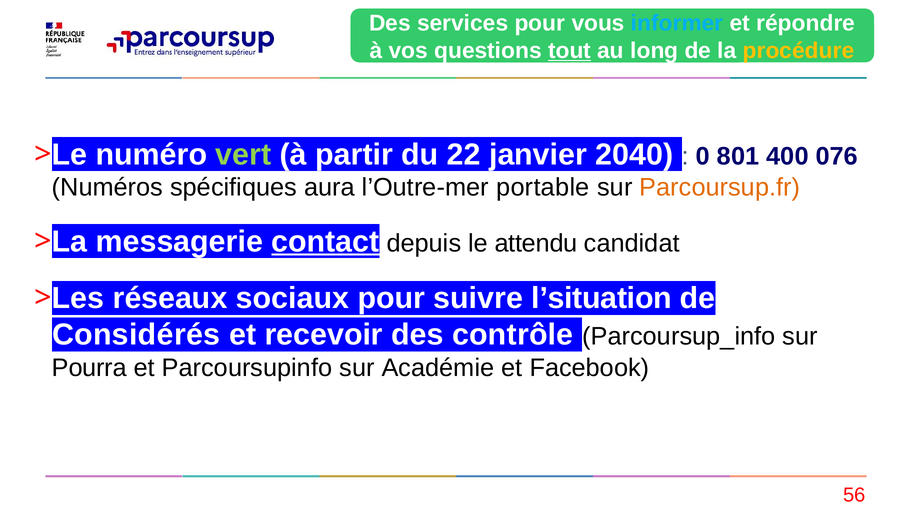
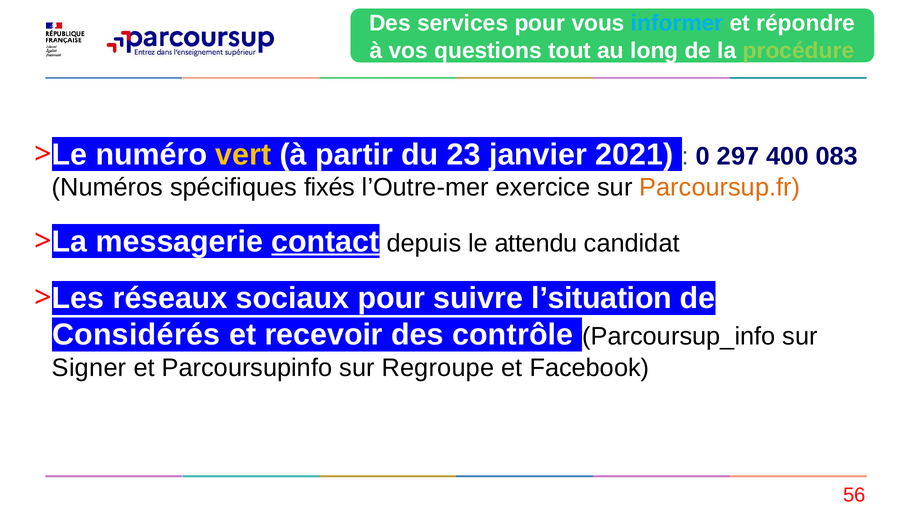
tout underline: present -> none
procédure colour: yellow -> light green
vert colour: light green -> yellow
22: 22 -> 23
2040: 2040 -> 2021
801: 801 -> 297
076: 076 -> 083
aura: aura -> fixés
portable: portable -> exercice
Pourra: Pourra -> Signer
Académie: Académie -> Regroupe
